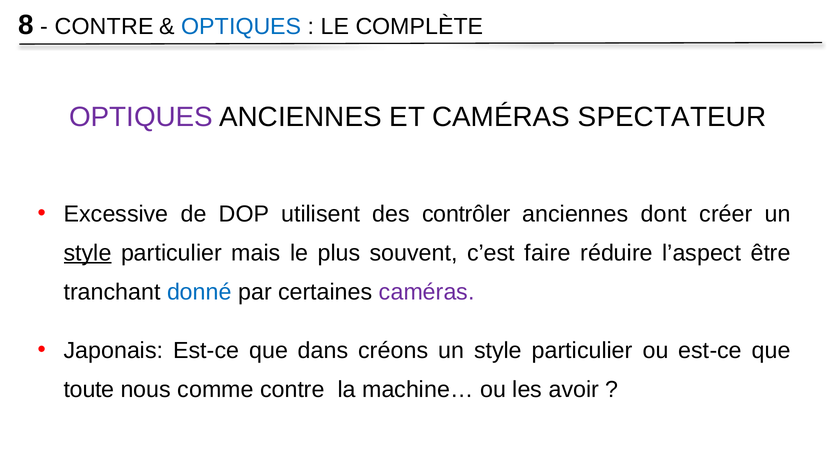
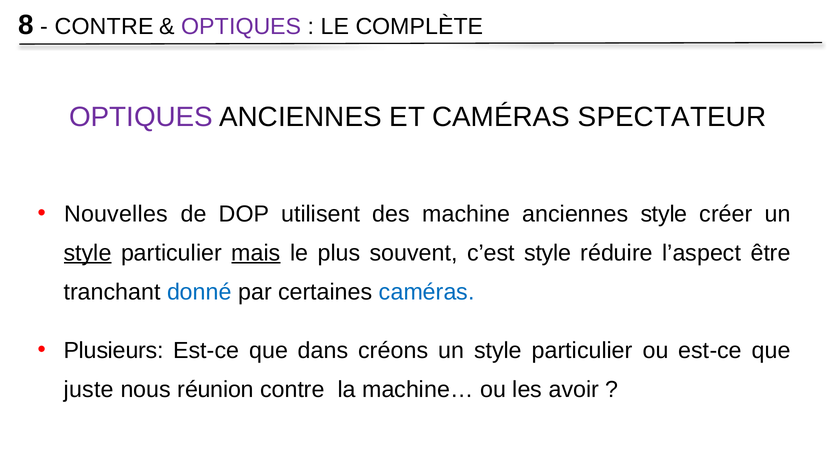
OPTIQUES at (241, 26) colour: blue -> purple
Excessive: Excessive -> Nouvelles
contrôler: contrôler -> machine
anciennes dont: dont -> style
mais underline: none -> present
c’est faire: faire -> style
caméras at (427, 292) colour: purple -> blue
Japonais: Japonais -> Plusieurs
toute: toute -> juste
comme: comme -> réunion
